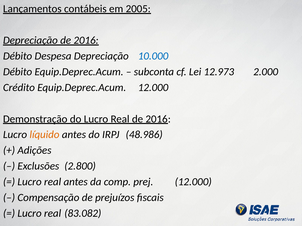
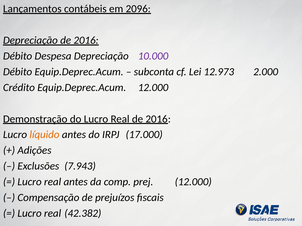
2005: 2005 -> 2096
10.000 colour: blue -> purple
48.986: 48.986 -> 17.000
2.800: 2.800 -> 7.943
83.082: 83.082 -> 42.382
